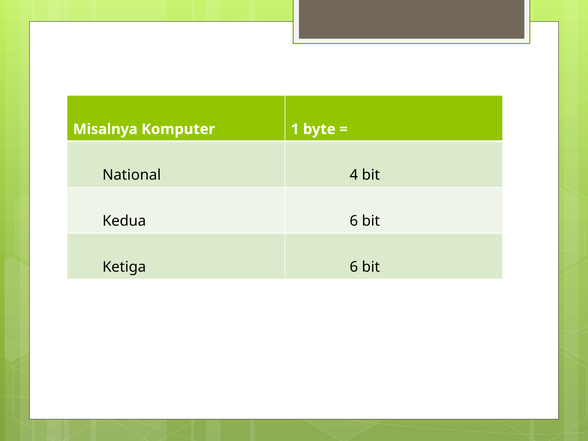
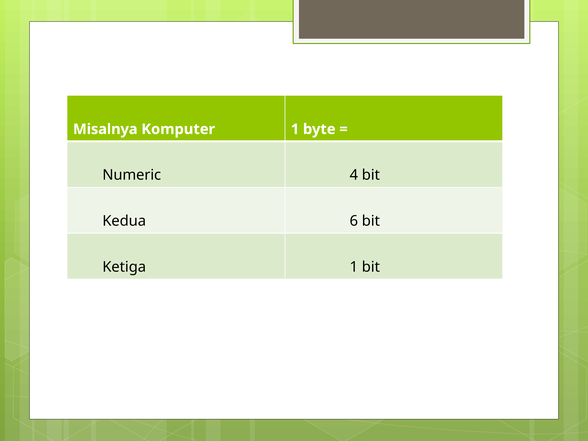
National: National -> Numeric
Ketiga 6: 6 -> 1
